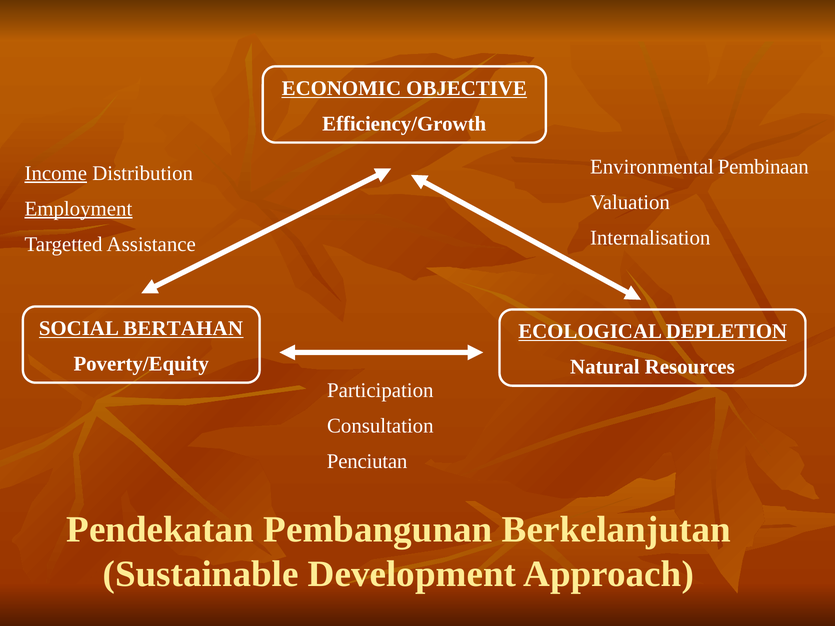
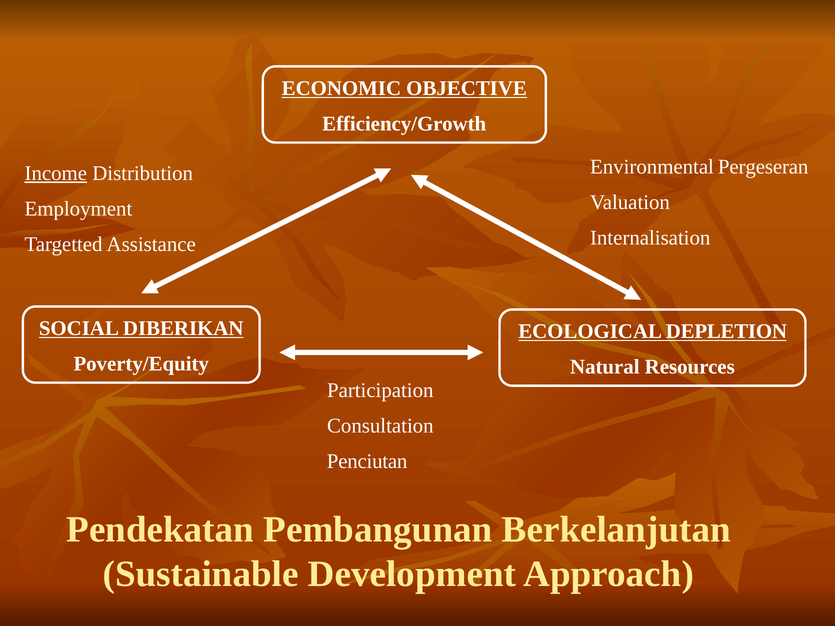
Pembinaan: Pembinaan -> Pergeseran
Employment underline: present -> none
BERTAHAN: BERTAHAN -> DIBERIKAN
